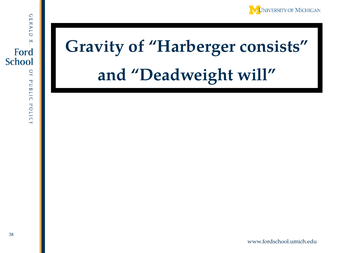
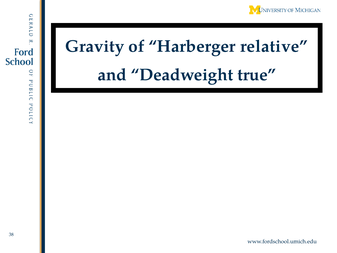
consists: consists -> relative
will: will -> true
